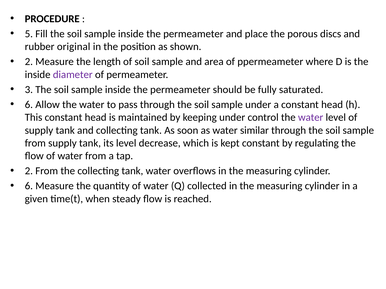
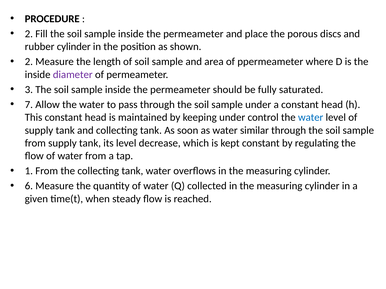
5 at (29, 34): 5 -> 2
rubber original: original -> cylinder
6 at (29, 105): 6 -> 7
water at (311, 118) colour: purple -> blue
2 at (29, 171): 2 -> 1
